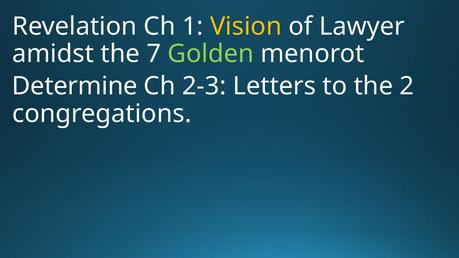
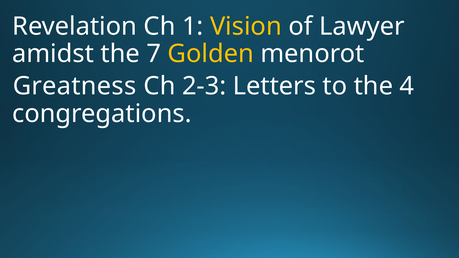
Golden colour: light green -> yellow
Determine: Determine -> Greatness
2: 2 -> 4
